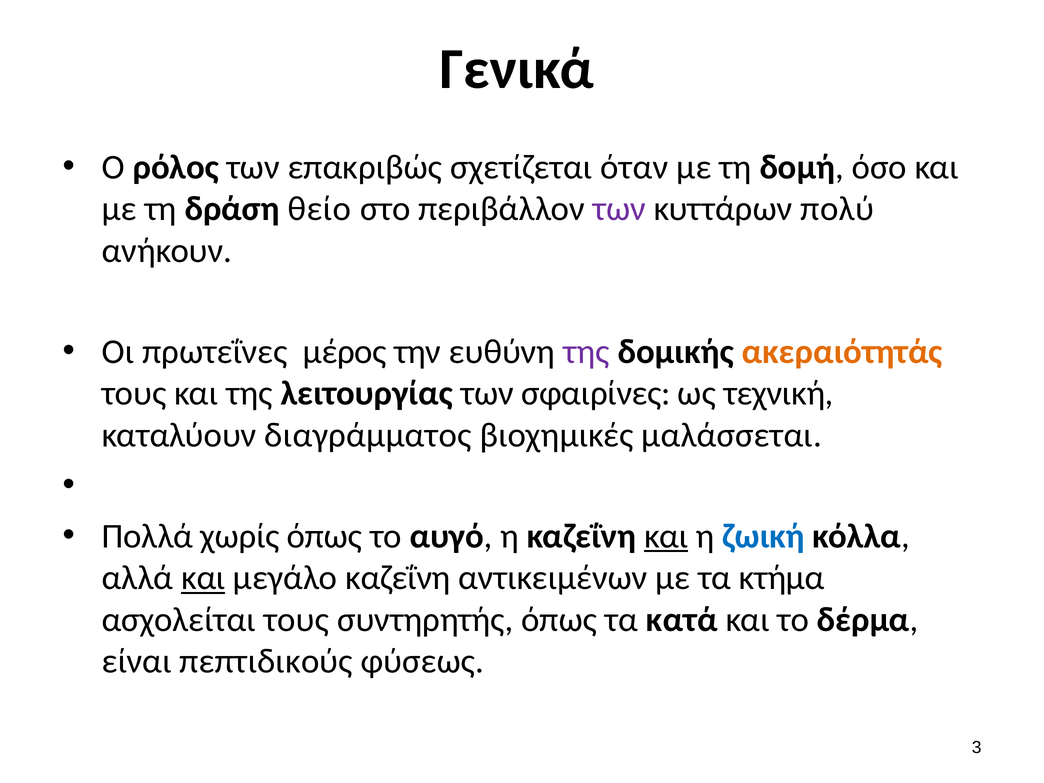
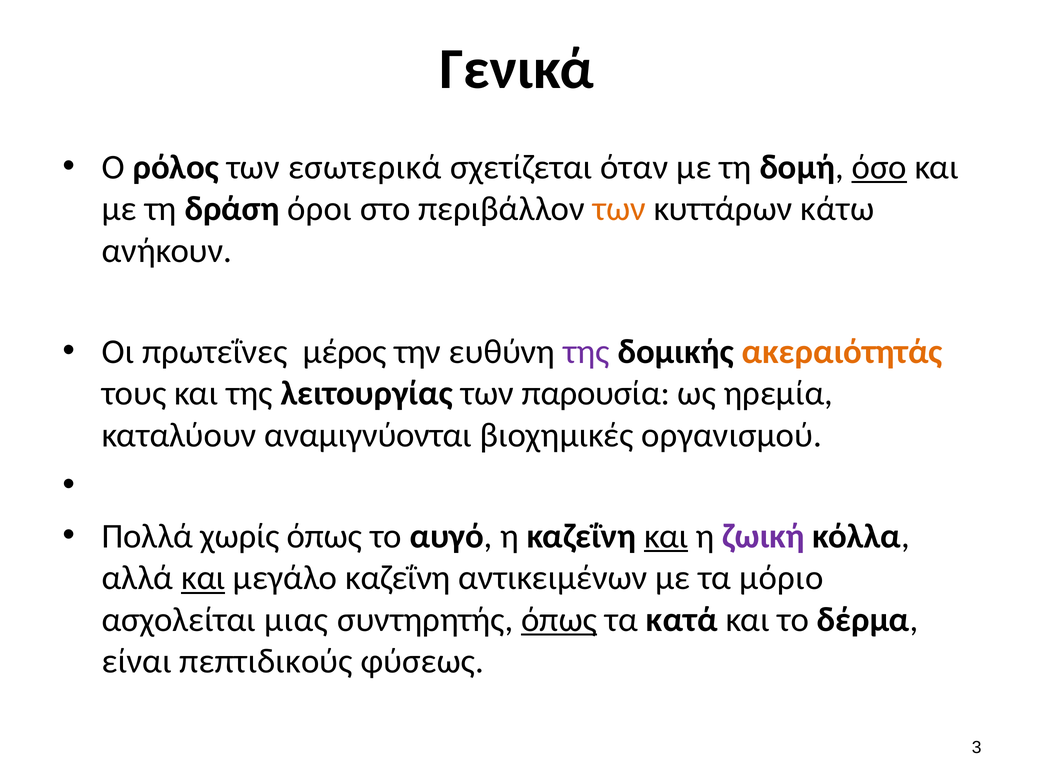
επακριβώς: επακριβώς -> εσωτερικά
όσο underline: none -> present
θείο: θείο -> όροι
των at (619, 209) colour: purple -> orange
πολύ: πολύ -> κάτω
σφαιρίνες: σφαιρίνες -> παρουσία
τεχνική: τεχνική -> ηρεμία
διαγράμματος: διαγράμματος -> αναμιγνύονται
μαλάσσεται: μαλάσσεται -> οργανισμού
ζωική colour: blue -> purple
κτήμα: κτήμα -> μόριο
ασχολείται τους: τους -> μιας
όπως at (559, 620) underline: none -> present
